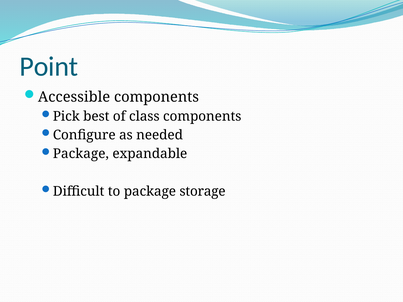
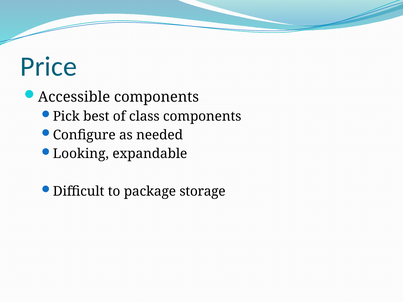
Point: Point -> Price
Package at (81, 154): Package -> Looking
